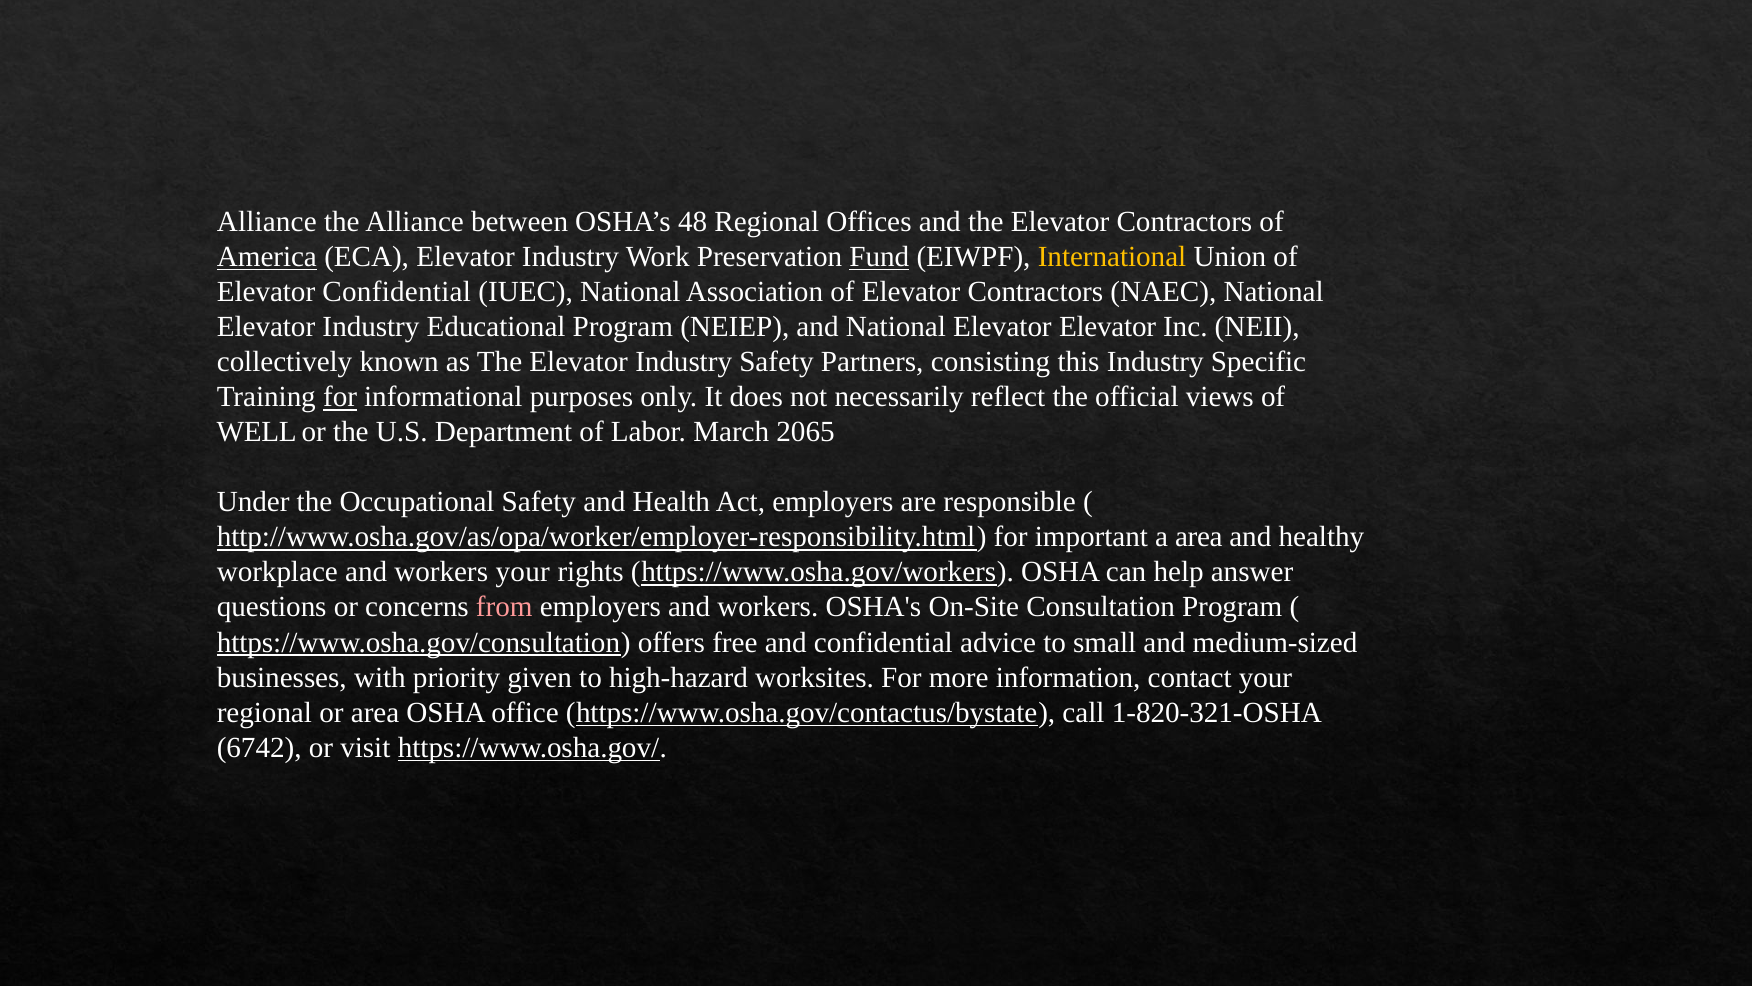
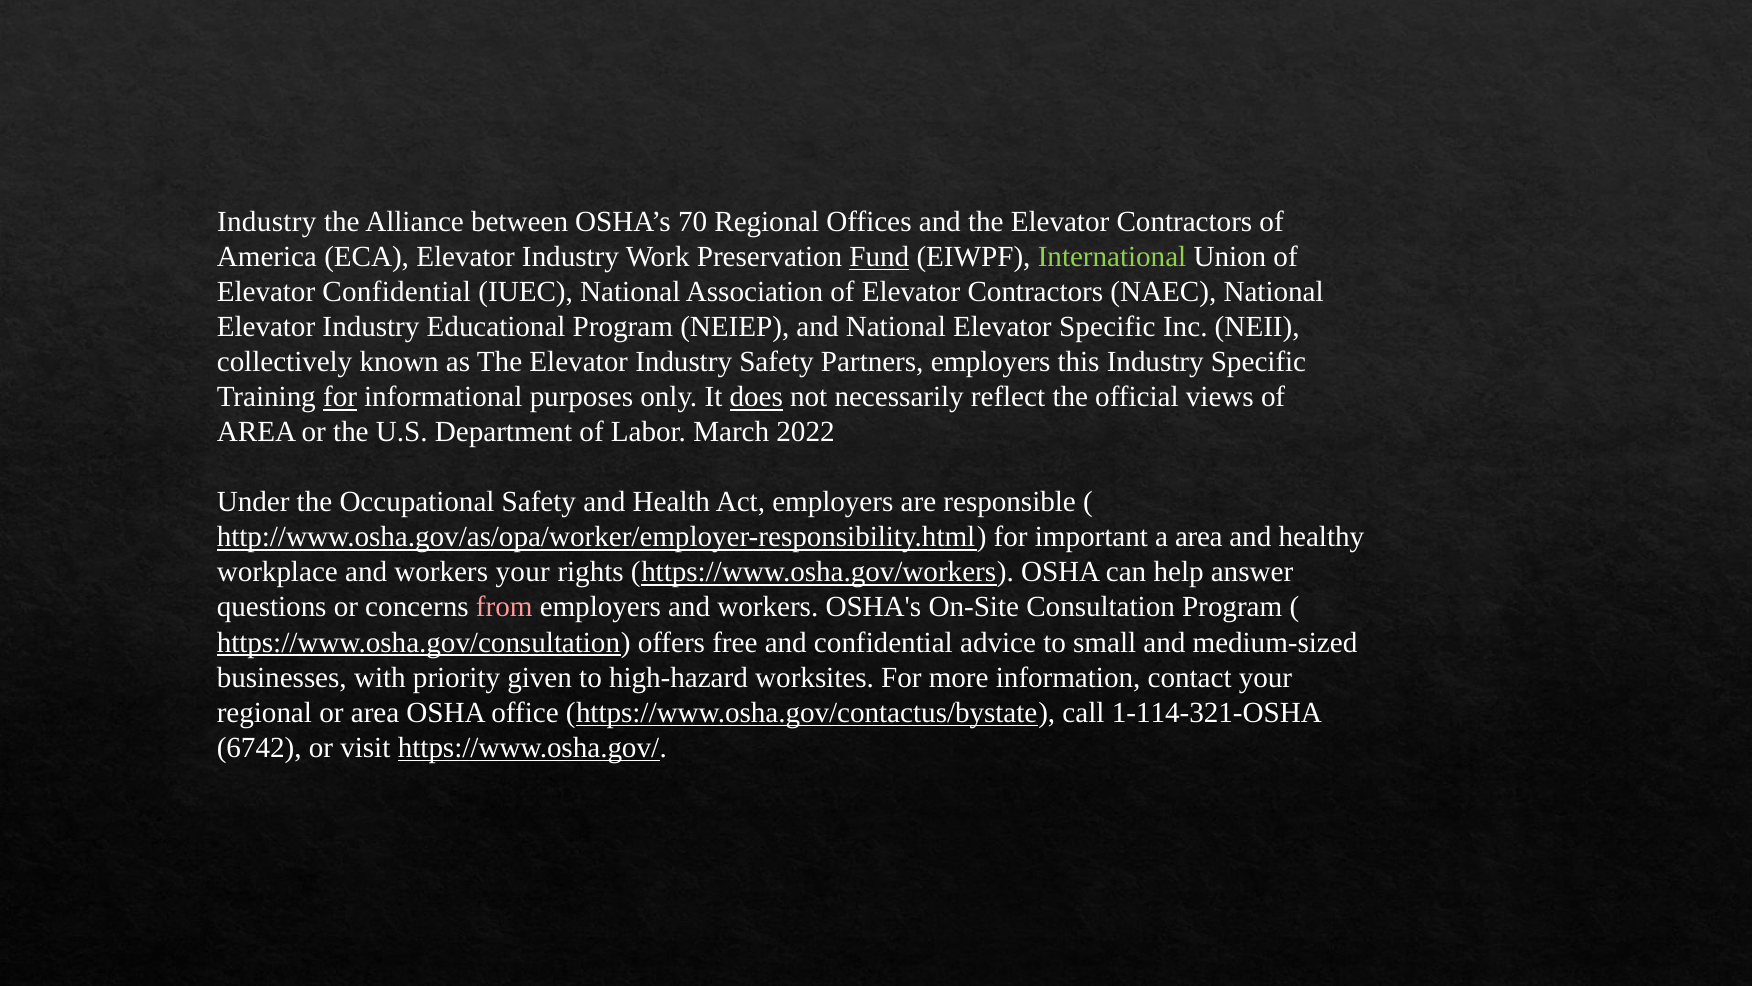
Alliance at (267, 222): Alliance -> Industry
48: 48 -> 70
America underline: present -> none
International colour: yellow -> light green
Elevator Elevator: Elevator -> Specific
Partners consisting: consisting -> employers
does underline: none -> present
WELL at (257, 432): WELL -> AREA
2065: 2065 -> 2022
1-820-321-OSHA: 1-820-321-OSHA -> 1-114-321-OSHA
